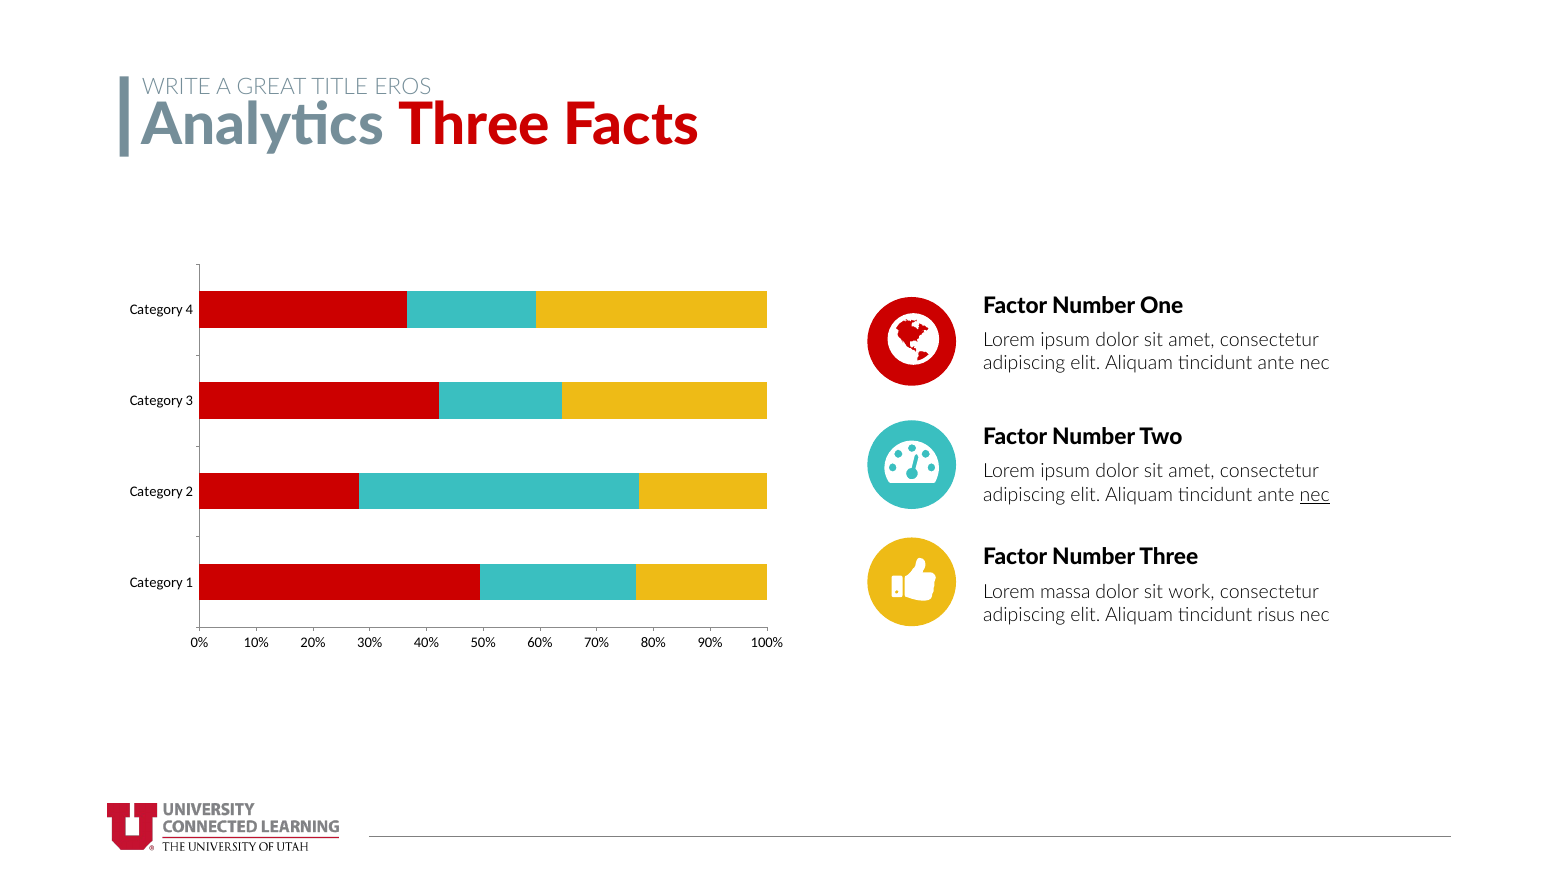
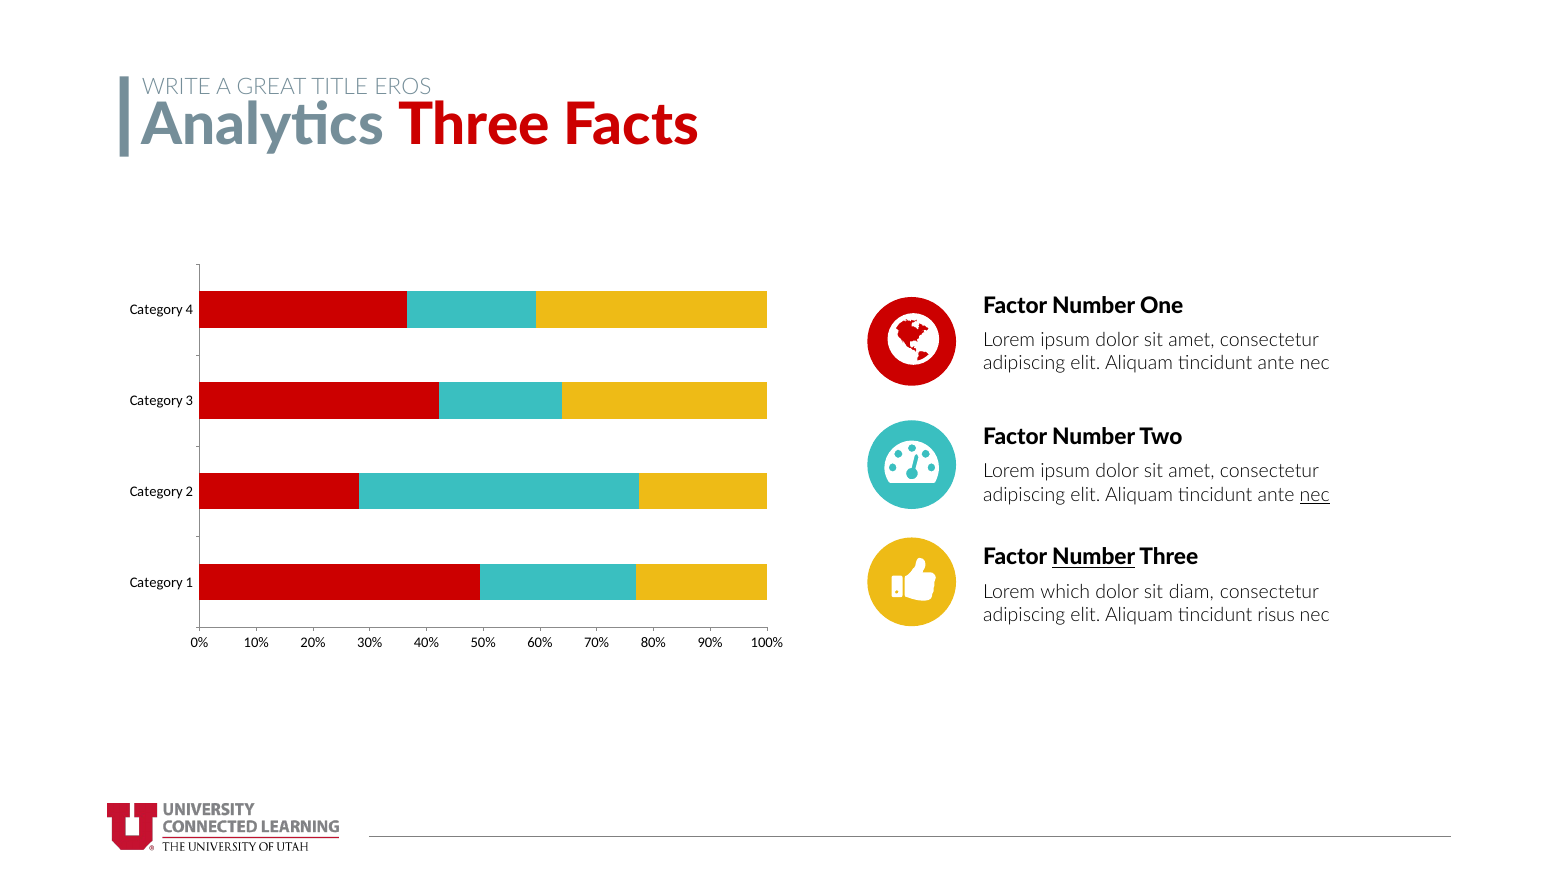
Number at (1094, 557) underline: none -> present
massa: massa -> which
work: work -> diam
